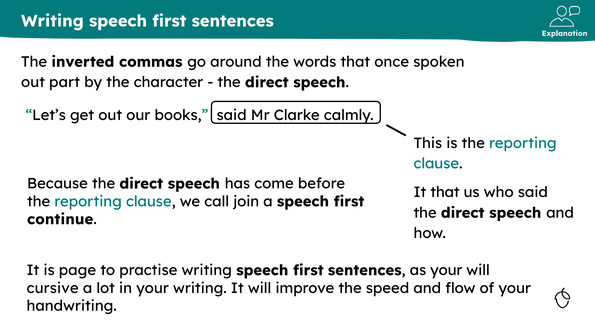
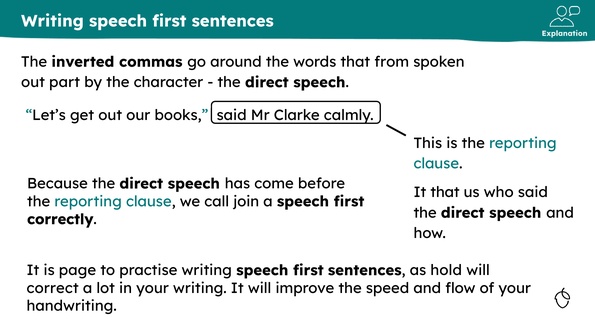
once: once -> from
continue: continue -> correctly
as your: your -> hold
cursive: cursive -> correct
